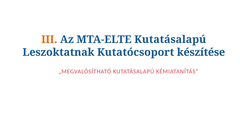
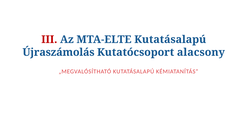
III colour: orange -> red
Leszoktatnak: Leszoktatnak -> Újraszámolás
készítése: készítése -> alacsony
